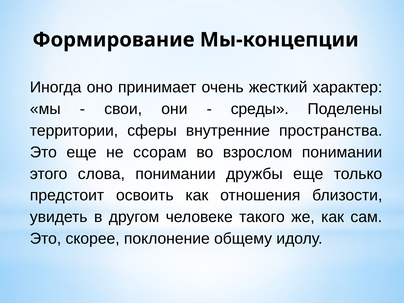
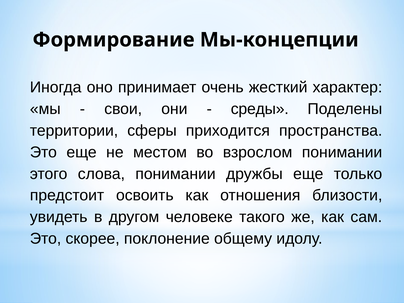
внутренние: внутренние -> приходится
ссорам: ссорам -> местом
